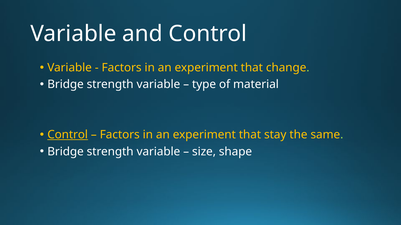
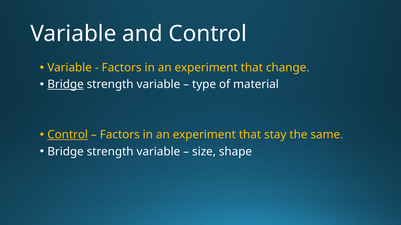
Bridge at (66, 85) underline: none -> present
